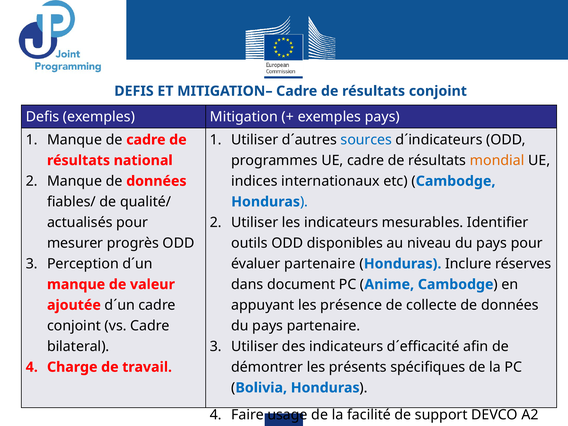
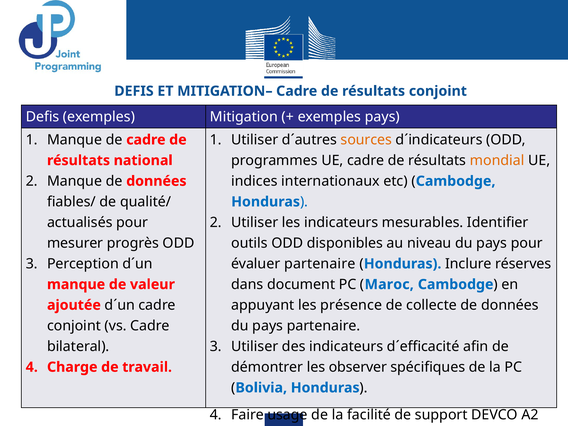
sources colour: blue -> orange
Anime: Anime -> Maroc
présents: présents -> observer
